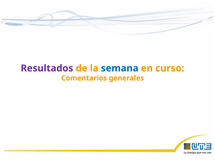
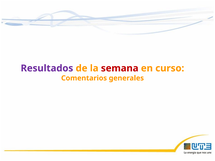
semana colour: blue -> red
